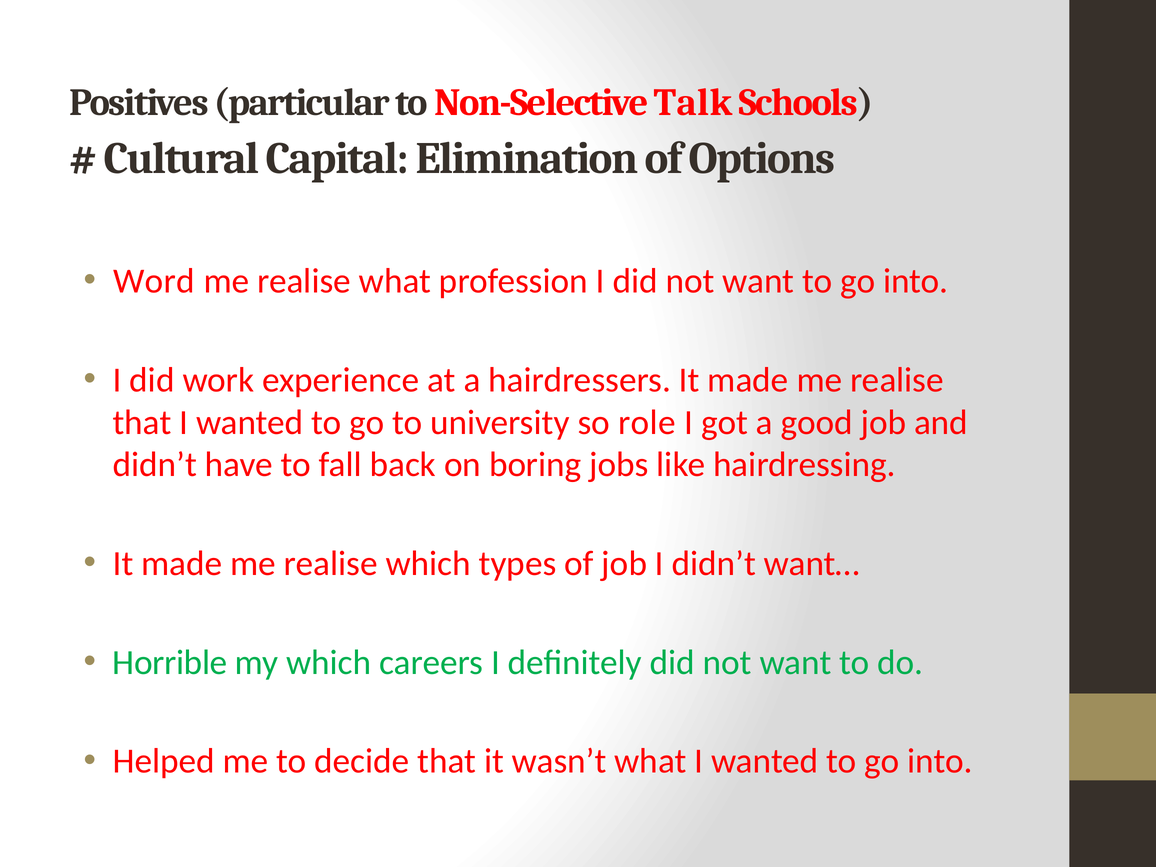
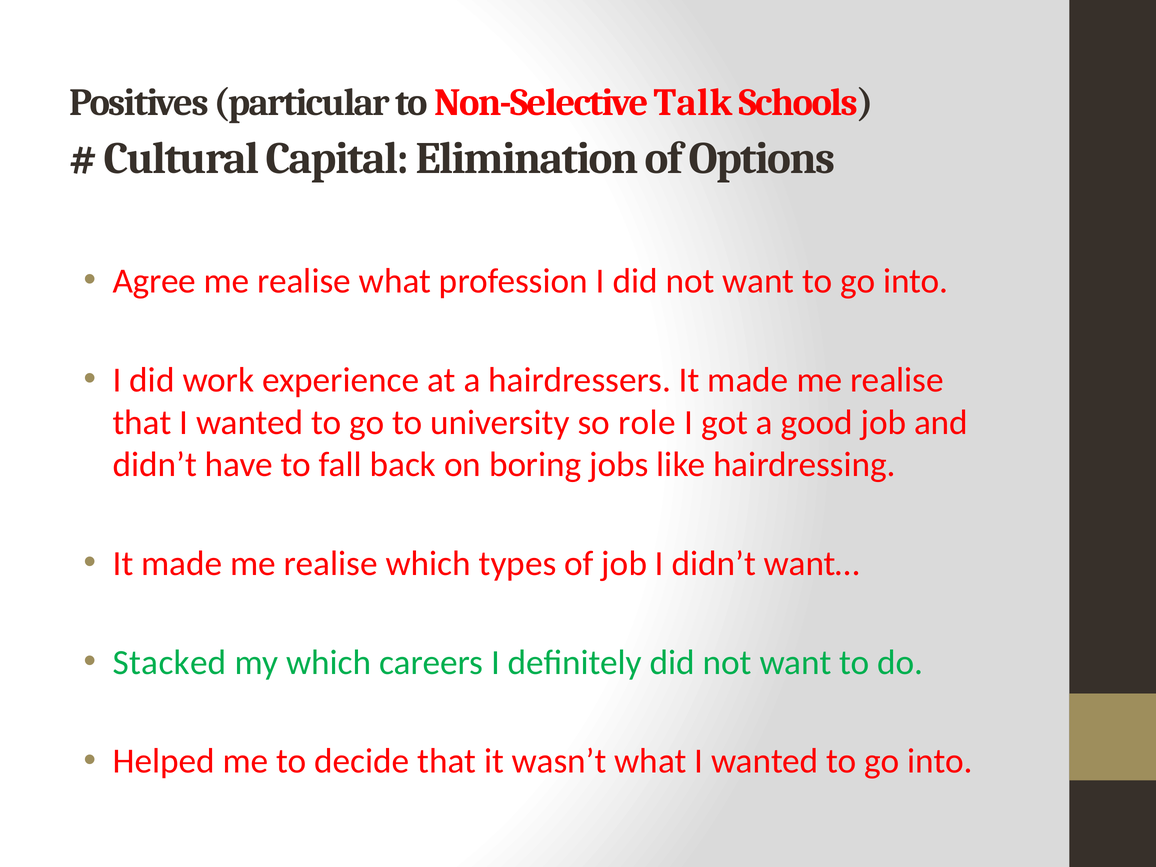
Word: Word -> Agree
Horrible: Horrible -> Stacked
